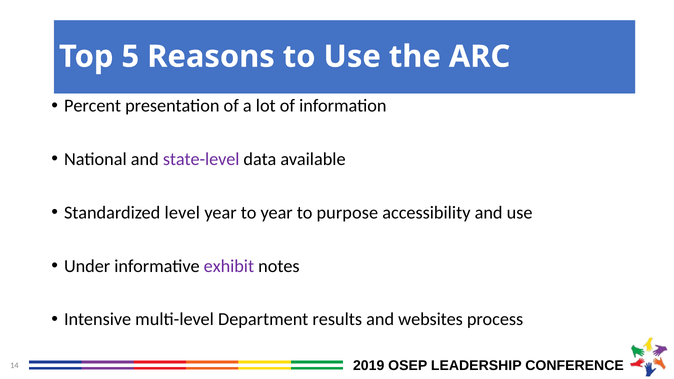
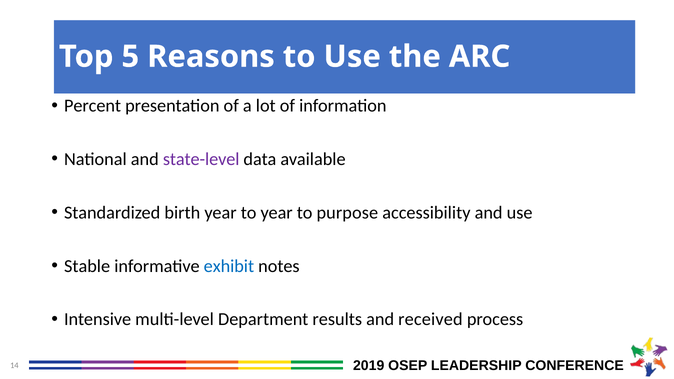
level: level -> birth
Under: Under -> Stable
exhibit colour: purple -> blue
websites: websites -> received
